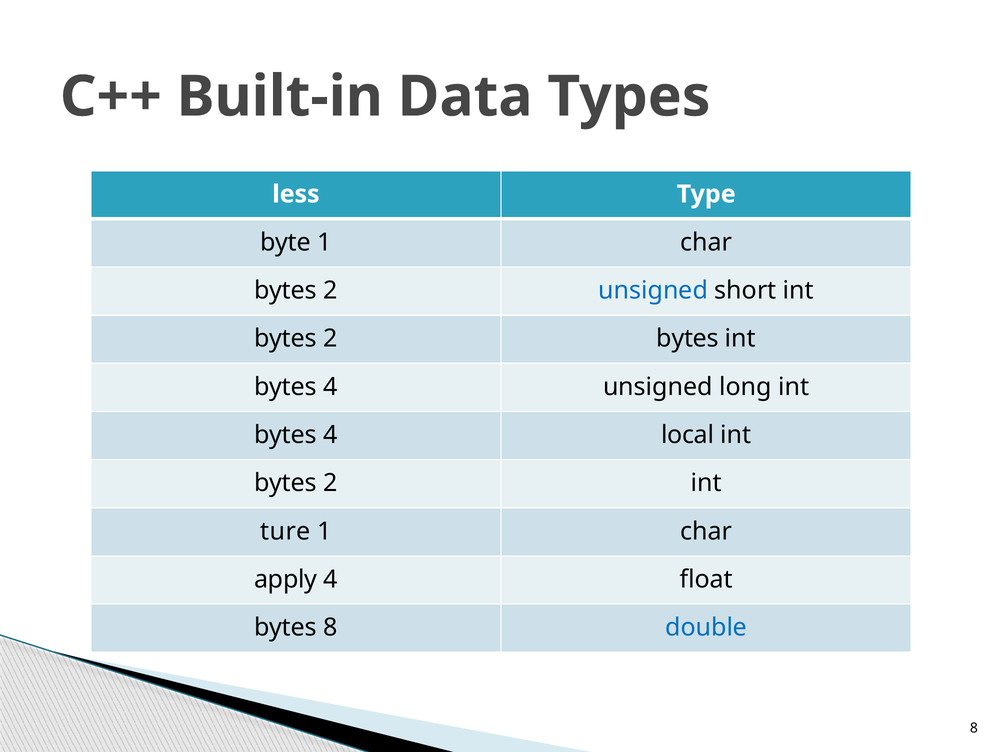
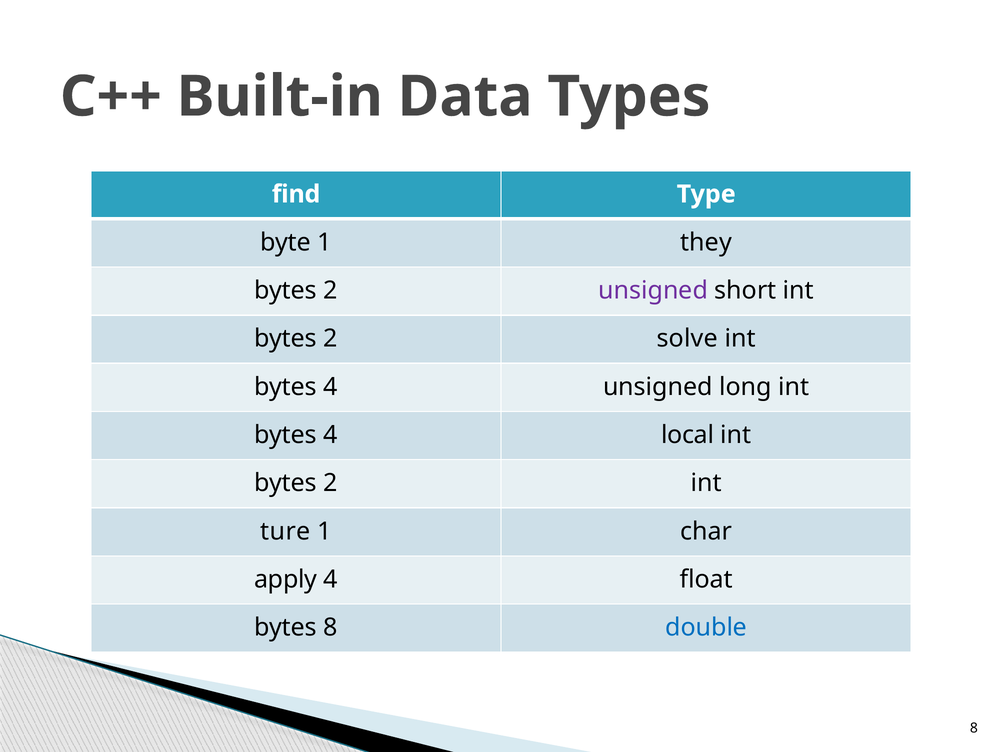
less: less -> find
byte char: char -> they
unsigned at (653, 290) colour: blue -> purple
bytes bytes: bytes -> solve
